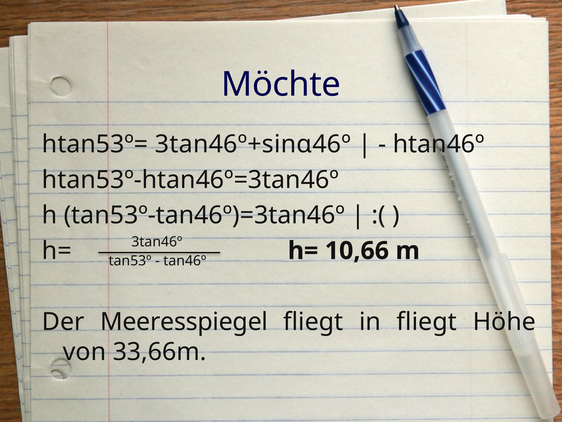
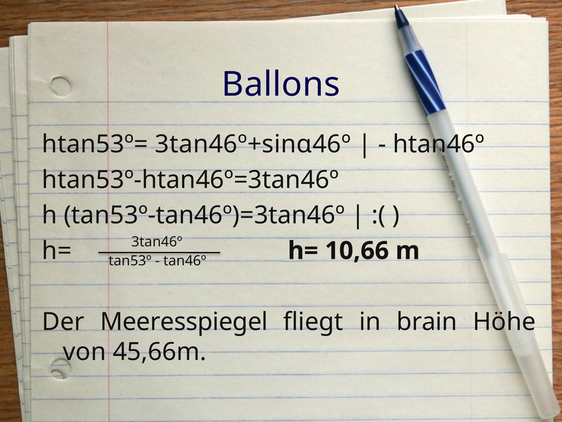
Möchte: Möchte -> Ballons
in fliegt: fliegt -> brain
33,66m: 33,66m -> 45,66m
